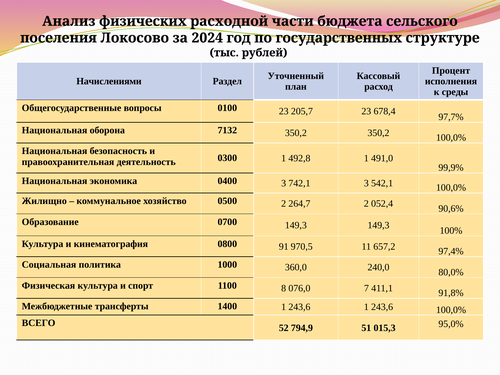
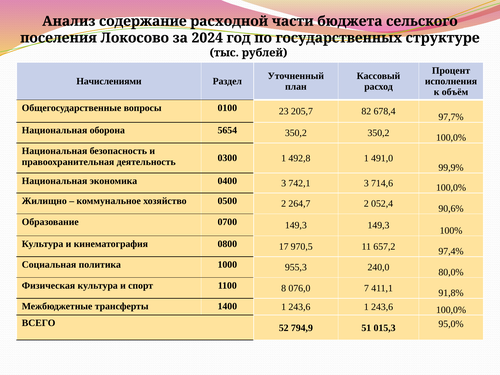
физических: физических -> содержание
среды: среды -> объём
205,7 23: 23 -> 82
7132: 7132 -> 5654
542,1: 542,1 -> 714,6
91: 91 -> 17
360,0: 360,0 -> 955,3
